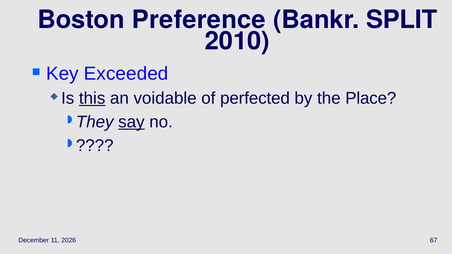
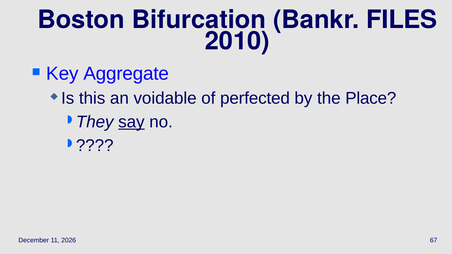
Preference: Preference -> Bifurcation
SPLIT: SPLIT -> FILES
Exceeded: Exceeded -> Aggregate
this underline: present -> none
